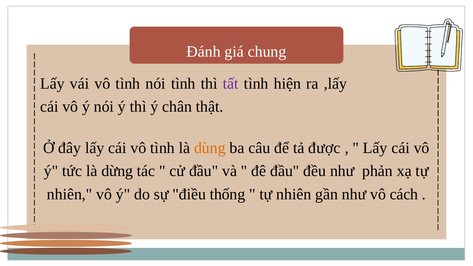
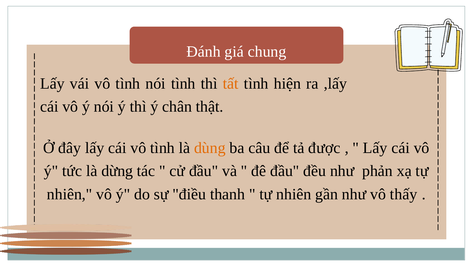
tất colour: purple -> orange
thống: thống -> thanh
cách: cách -> thấy
